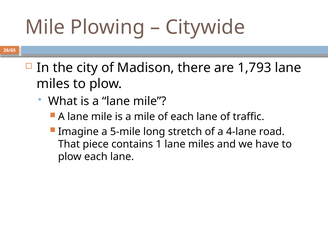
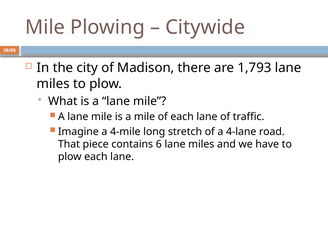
5-mile: 5-mile -> 4-mile
1: 1 -> 6
